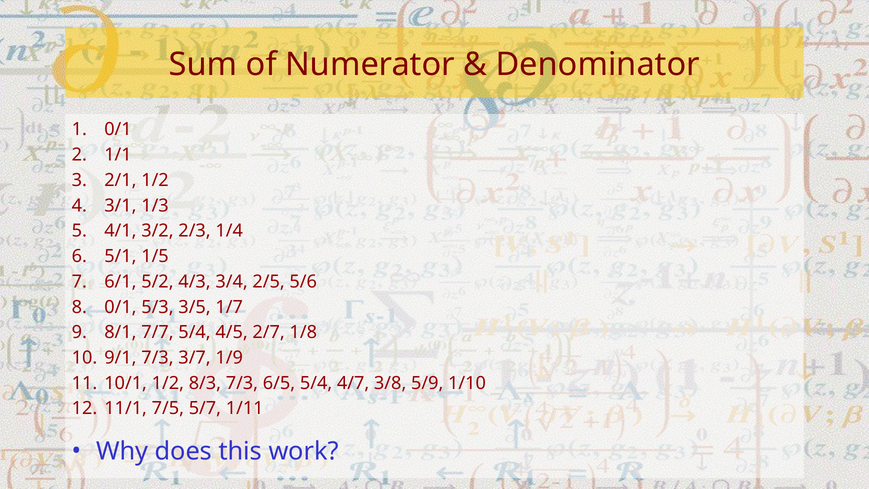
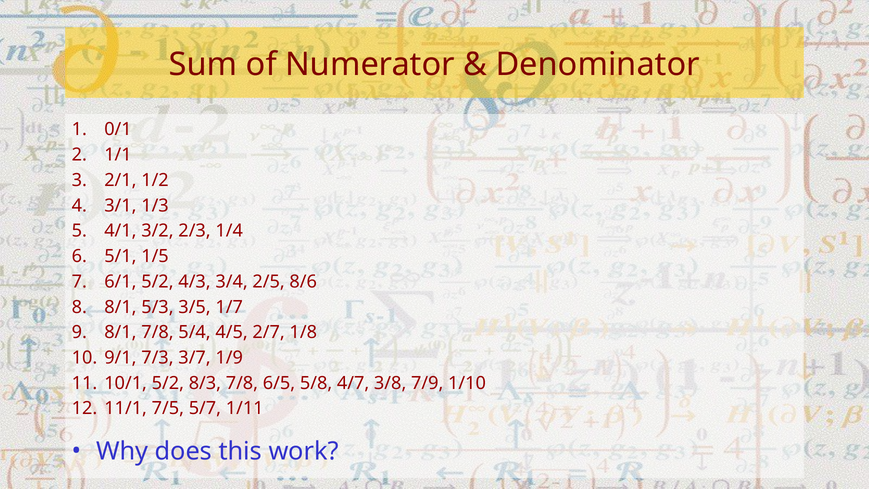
5/6: 5/6 -> 8/6
0/1 at (120, 307): 0/1 -> 8/1
8/1 7/7: 7/7 -> 7/8
10/1 1/2: 1/2 -> 5/2
8/3 7/3: 7/3 -> 7/8
6/5 5/4: 5/4 -> 5/8
5/9: 5/9 -> 7/9
